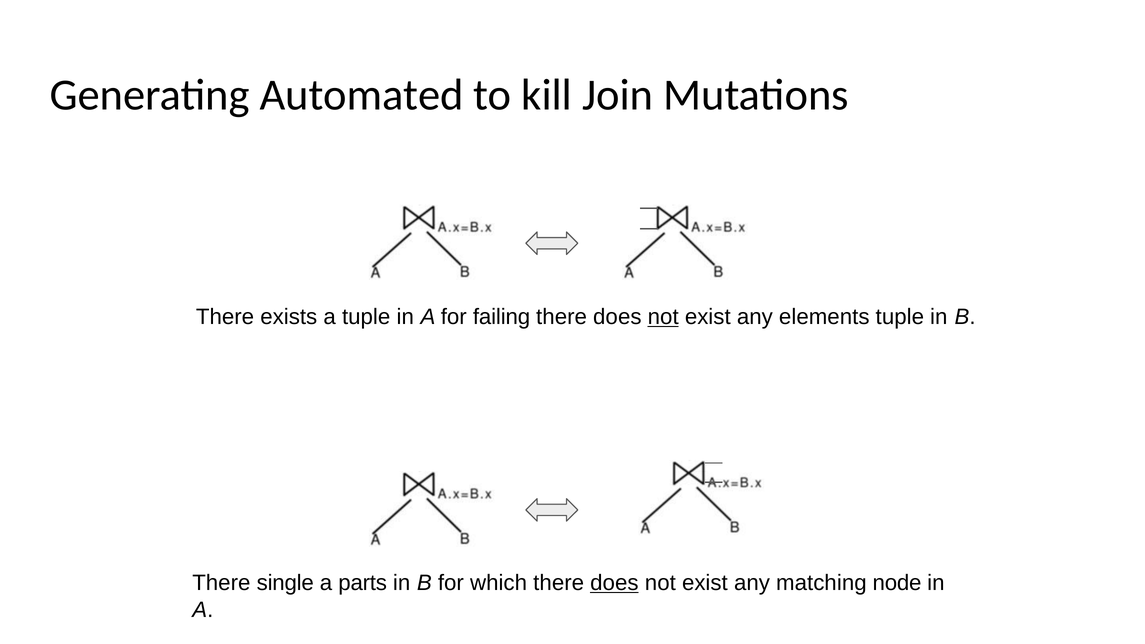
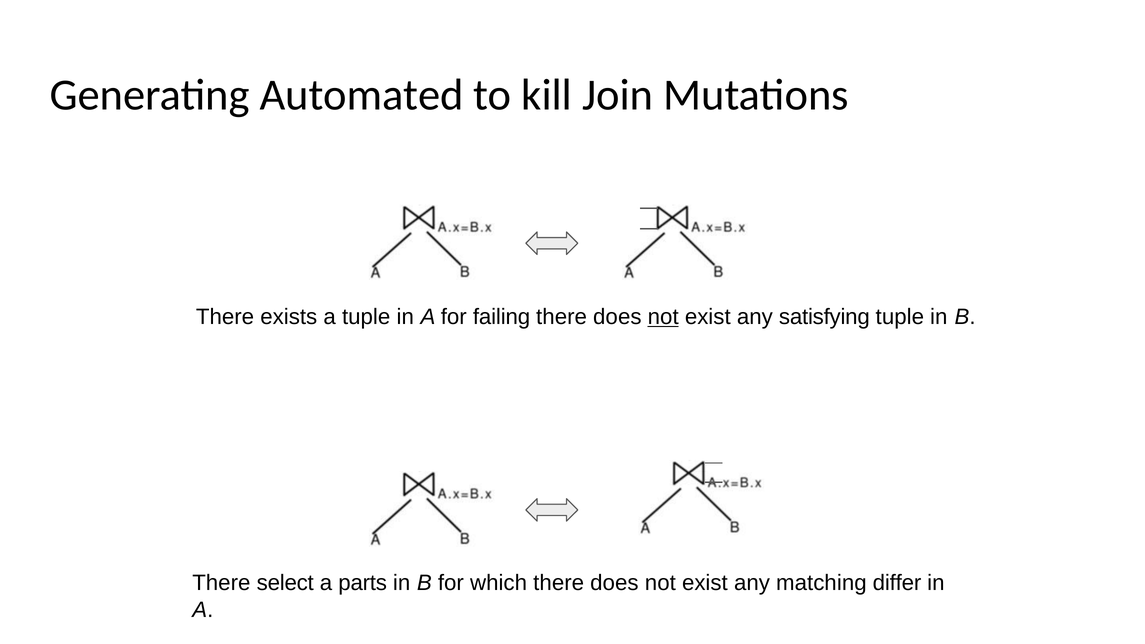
elements: elements -> satisfying
single: single -> select
does at (614, 583) underline: present -> none
node: node -> differ
